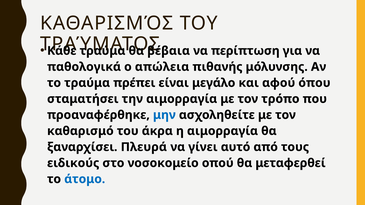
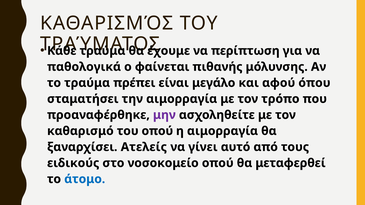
βέβαια: βέβαια -> έχουμε
απώλεια: απώλεια -> φαίνεται
μην colour: blue -> purple
του άκρα: άκρα -> οπού
Πλευρά: Πλευρά -> Ατελείς
